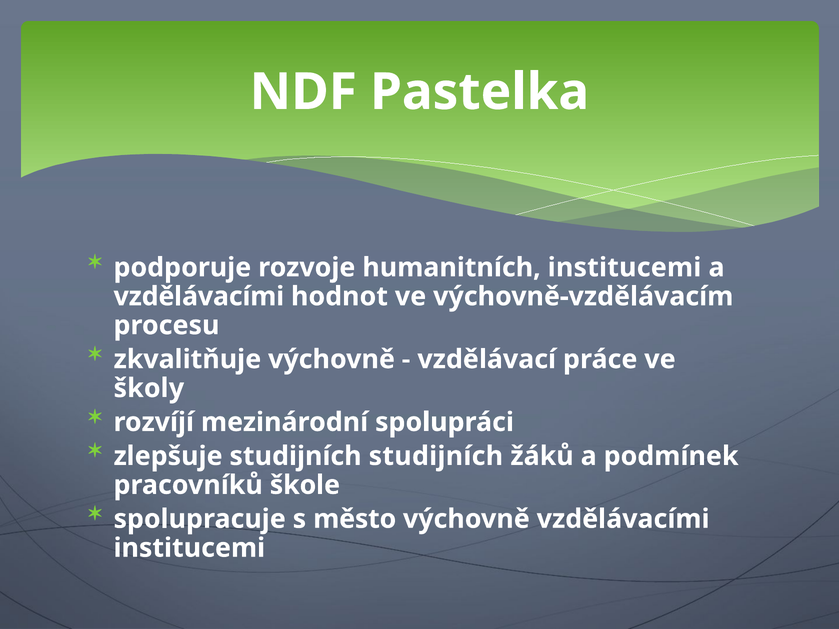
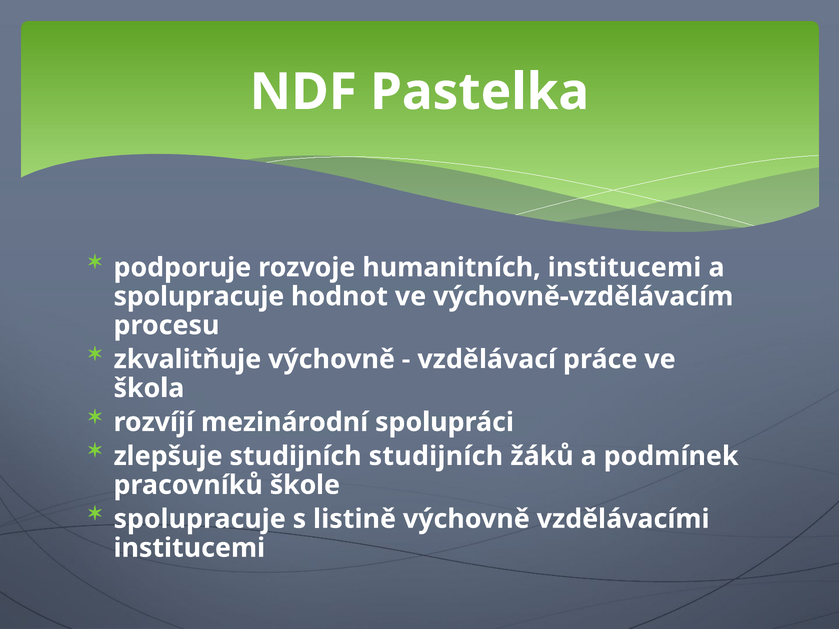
vzdělávacími at (199, 297): vzdělávacími -> spolupracuje
školy: školy -> škola
město: město -> listině
